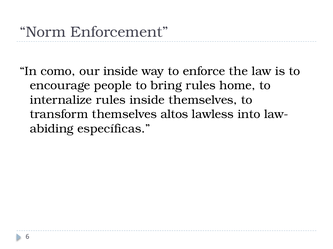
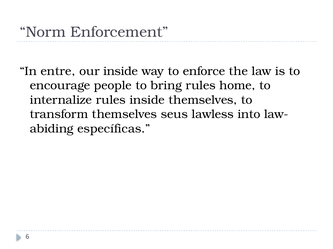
como: como -> entre
altos: altos -> seus
